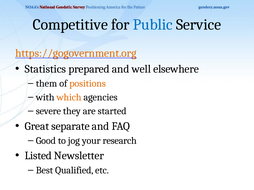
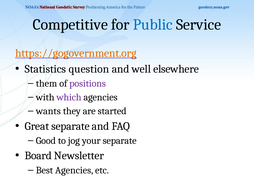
prepared: prepared -> question
positions colour: orange -> purple
which colour: orange -> purple
severe: severe -> wants
your research: research -> separate
Listed: Listed -> Board
Best Qualified: Qualified -> Agencies
